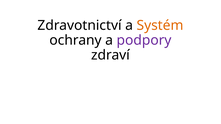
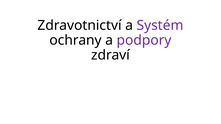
Systém colour: orange -> purple
